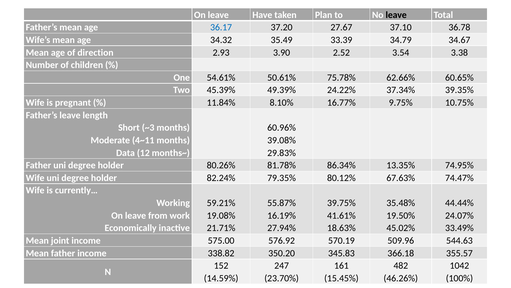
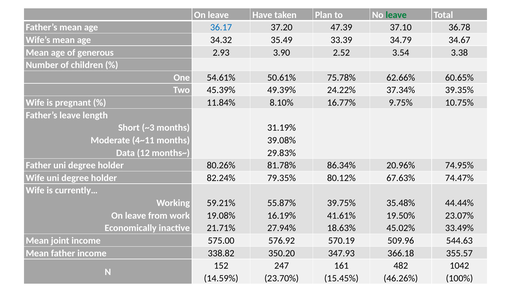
leave at (396, 15) colour: black -> green
27.67: 27.67 -> 47.39
direction: direction -> generous
60.96%: 60.96% -> 31.19%
13.35%: 13.35% -> 20.96%
24.07%: 24.07% -> 23.07%
345.83: 345.83 -> 347.93
